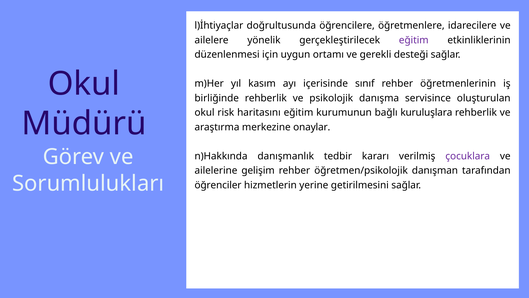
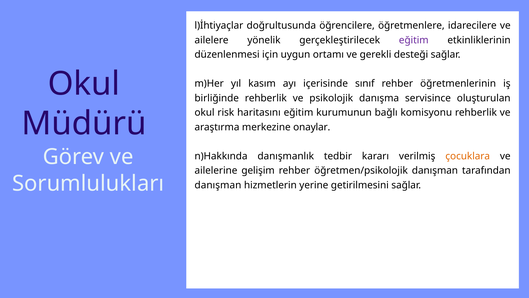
kuruluşlara: kuruluşlara -> komisyonu
çocuklara colour: purple -> orange
öğrenciler at (218, 185): öğrenciler -> danışman
